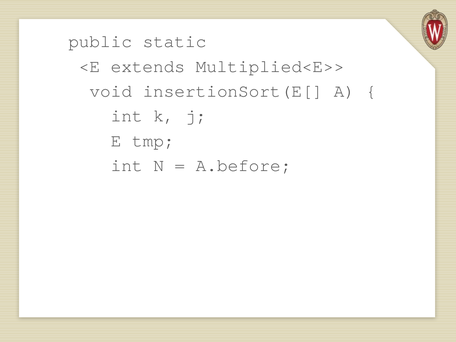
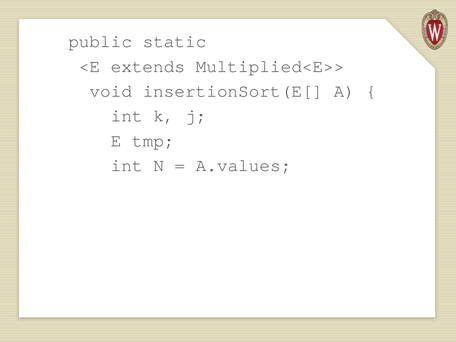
A.before: A.before -> A.values
